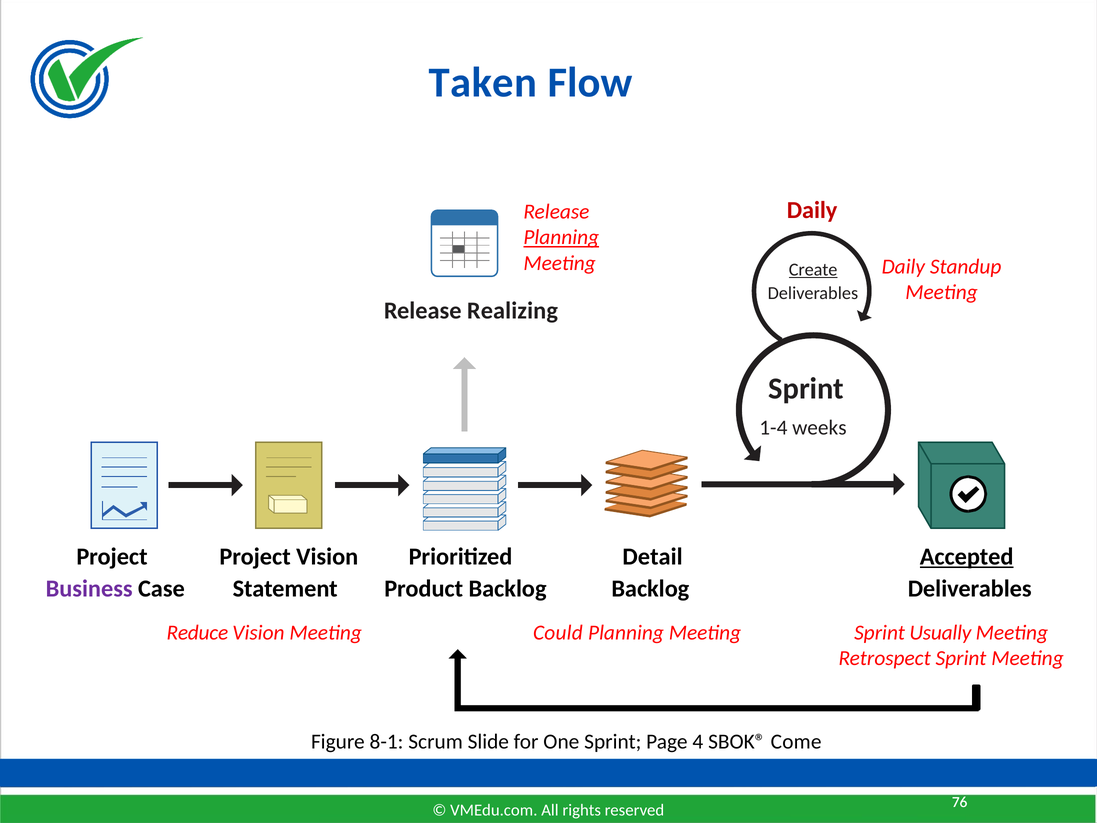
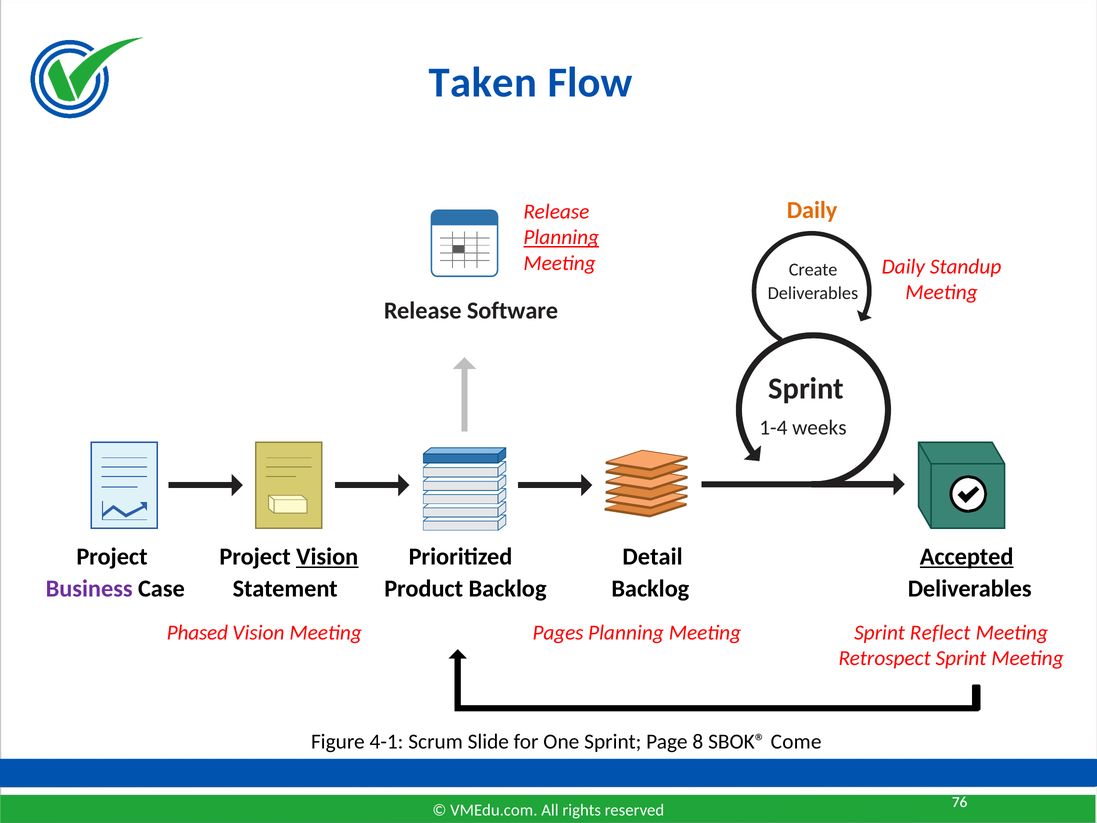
Daily at (812, 210) colour: red -> orange
Create underline: present -> none
Realizing: Realizing -> Software
Vision at (327, 557) underline: none -> present
Reduce: Reduce -> Phased
Could: Could -> Pages
Usually: Usually -> Reflect
8-1: 8-1 -> 4-1
4: 4 -> 8
